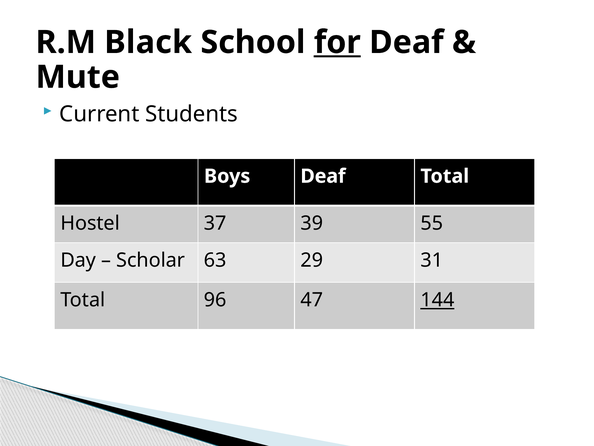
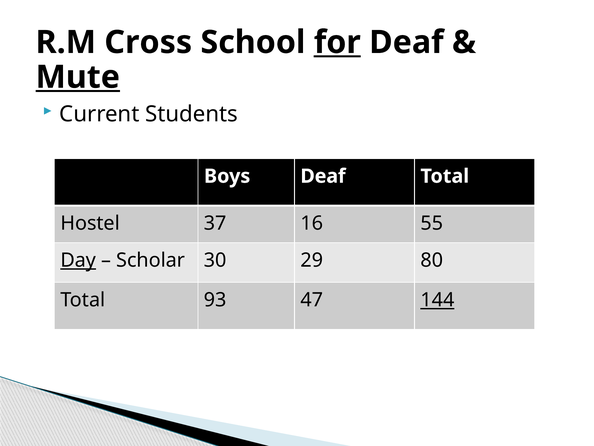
Black: Black -> Cross
Mute underline: none -> present
39: 39 -> 16
Day underline: none -> present
63: 63 -> 30
31: 31 -> 80
96: 96 -> 93
